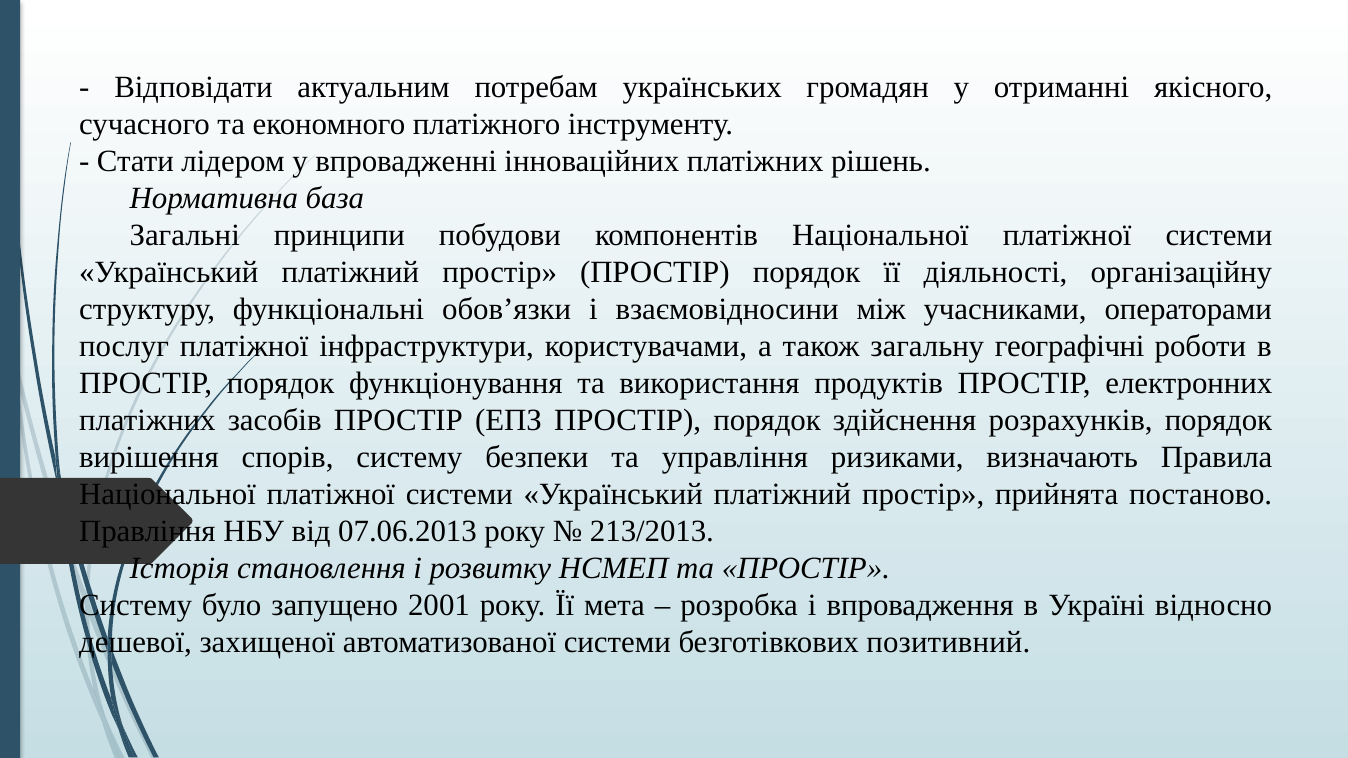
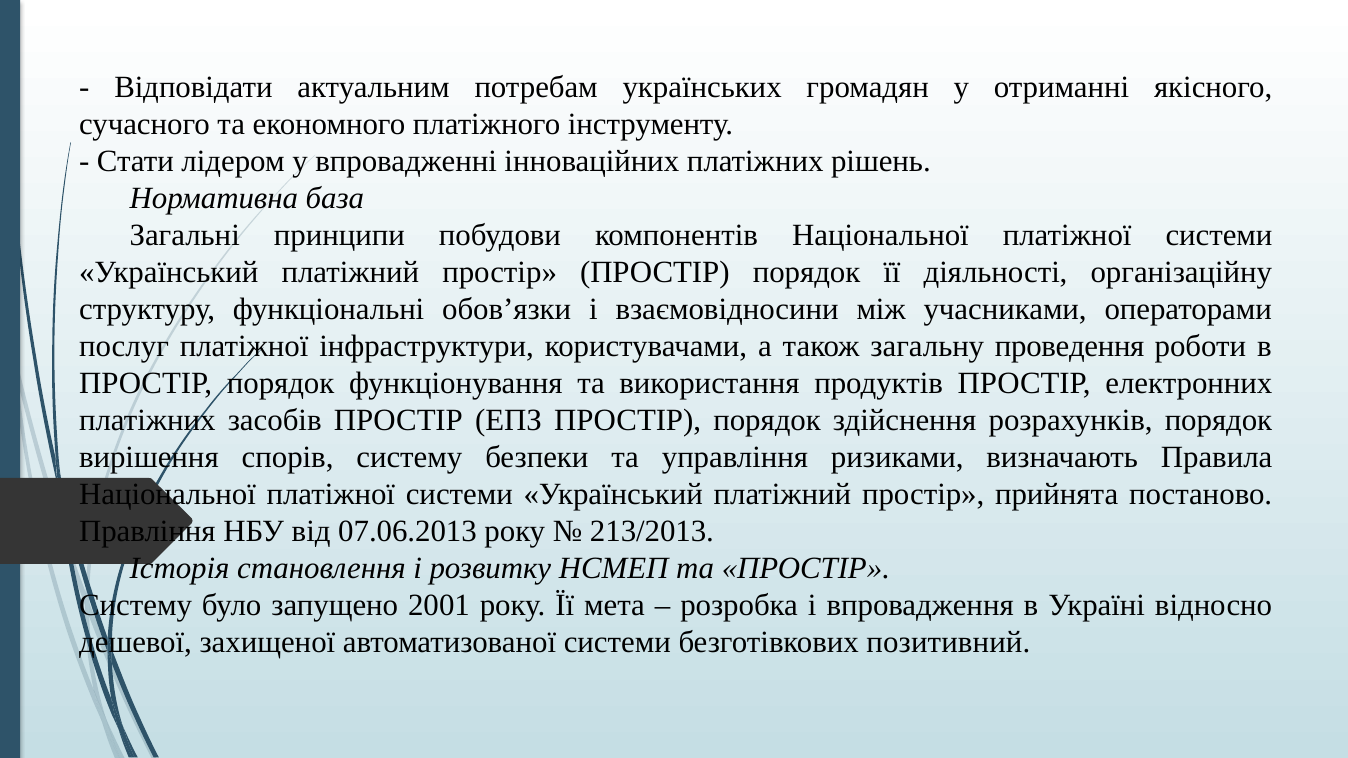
географічні: географічні -> проведення
